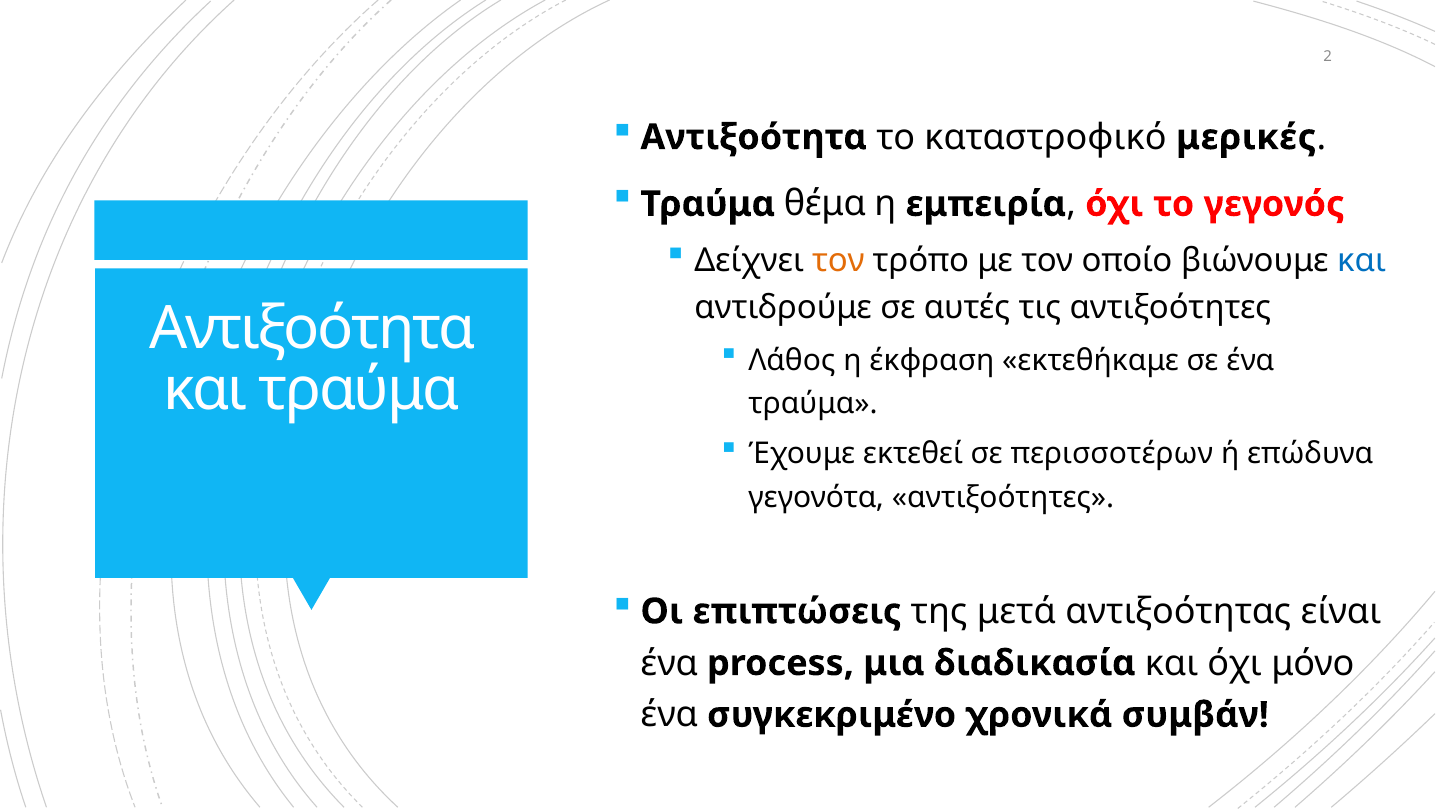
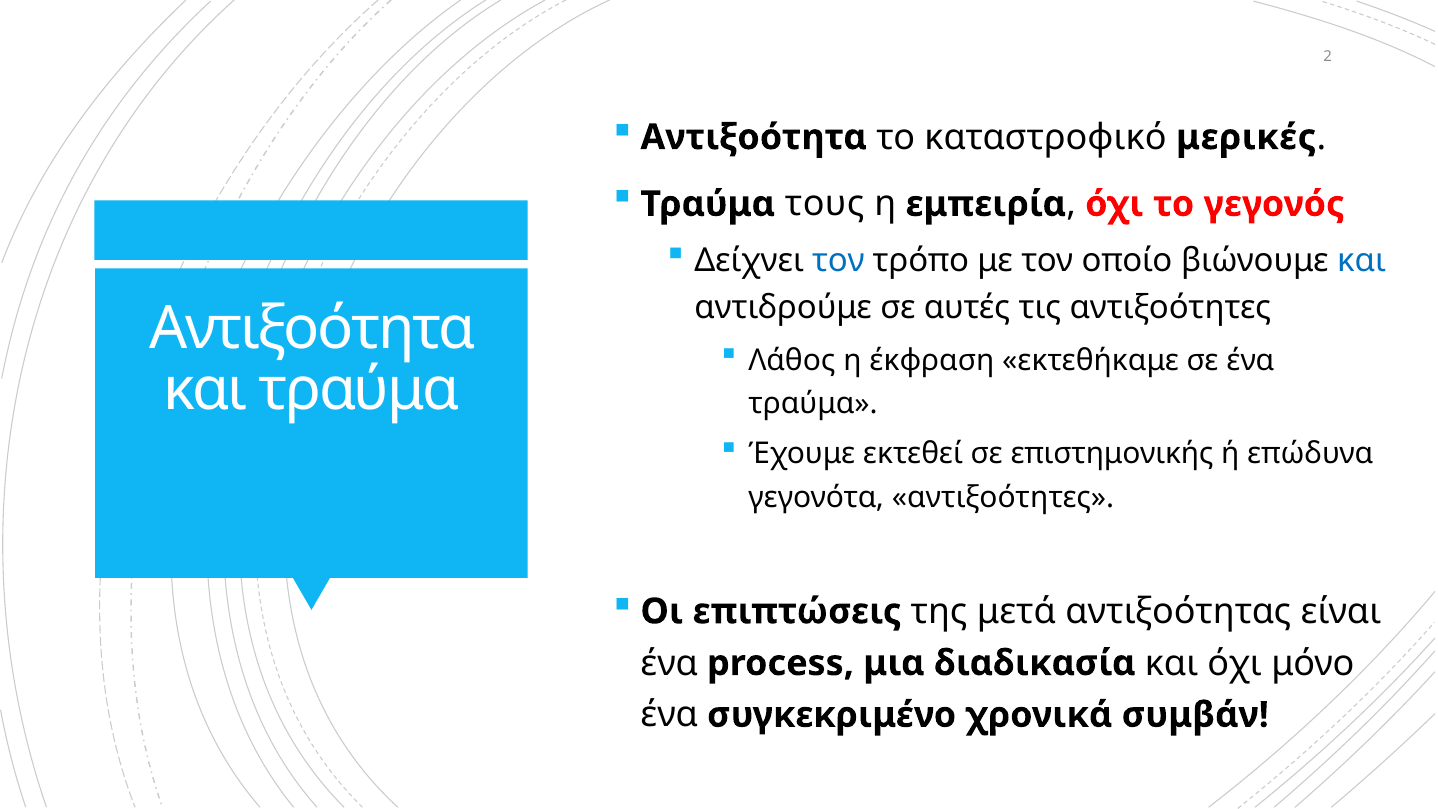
θέμα: θέμα -> τους
τον at (838, 260) colour: orange -> blue
περισσοτέρων: περισσοτέρων -> επιστημονικής
